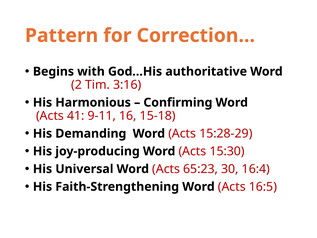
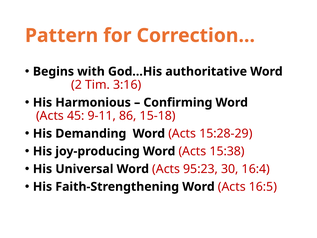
41: 41 -> 45
16: 16 -> 86
15:30: 15:30 -> 15:38
65:23: 65:23 -> 95:23
